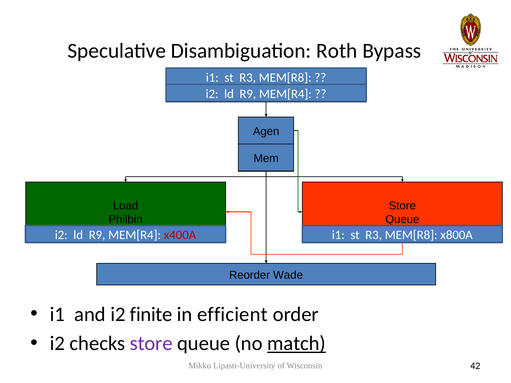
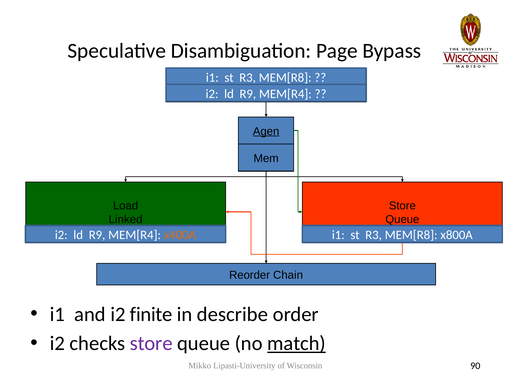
Roth: Roth -> Page
Agen underline: none -> present
Philbin: Philbin -> Linked
x400A colour: red -> orange
Wade: Wade -> Chain
efficient: efficient -> describe
42: 42 -> 90
